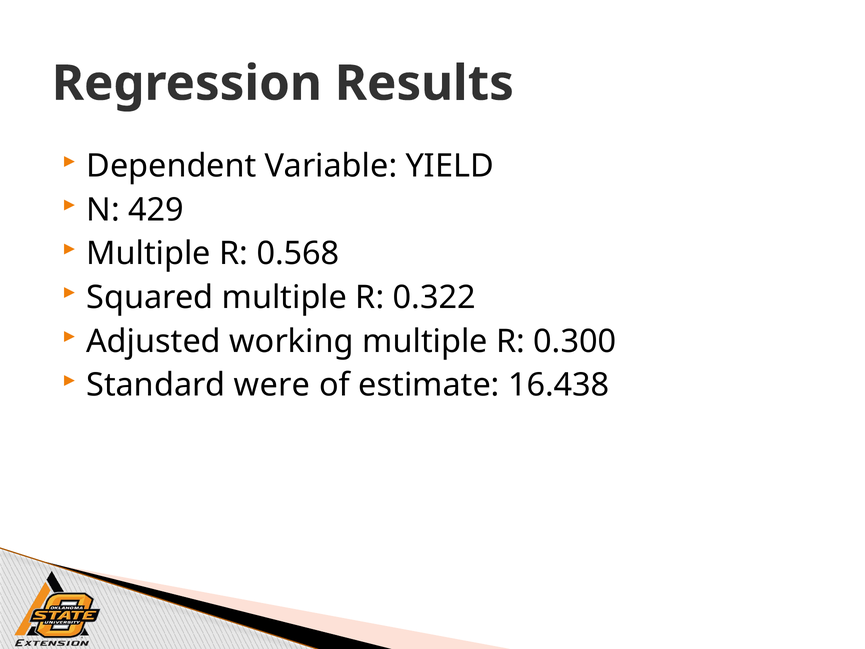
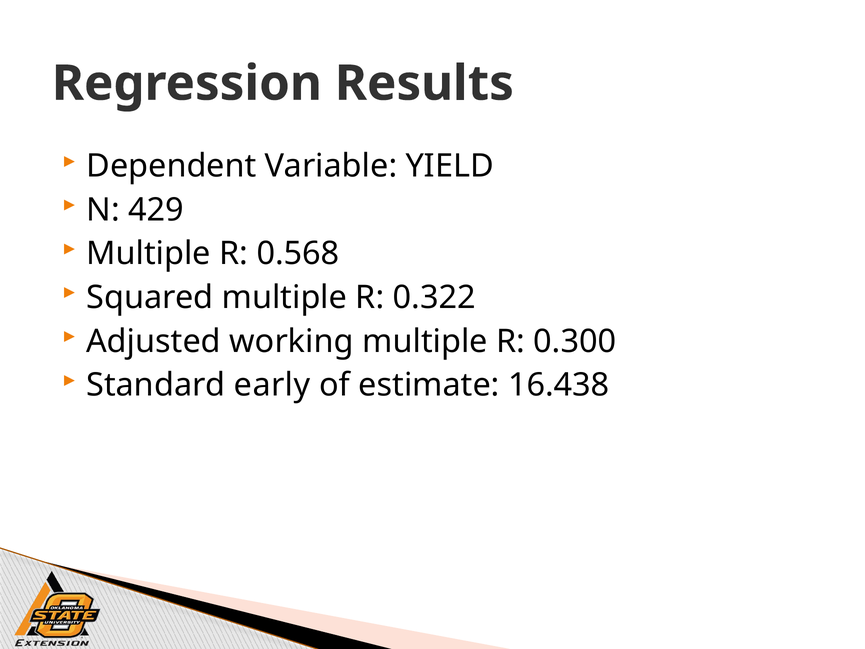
were: were -> early
